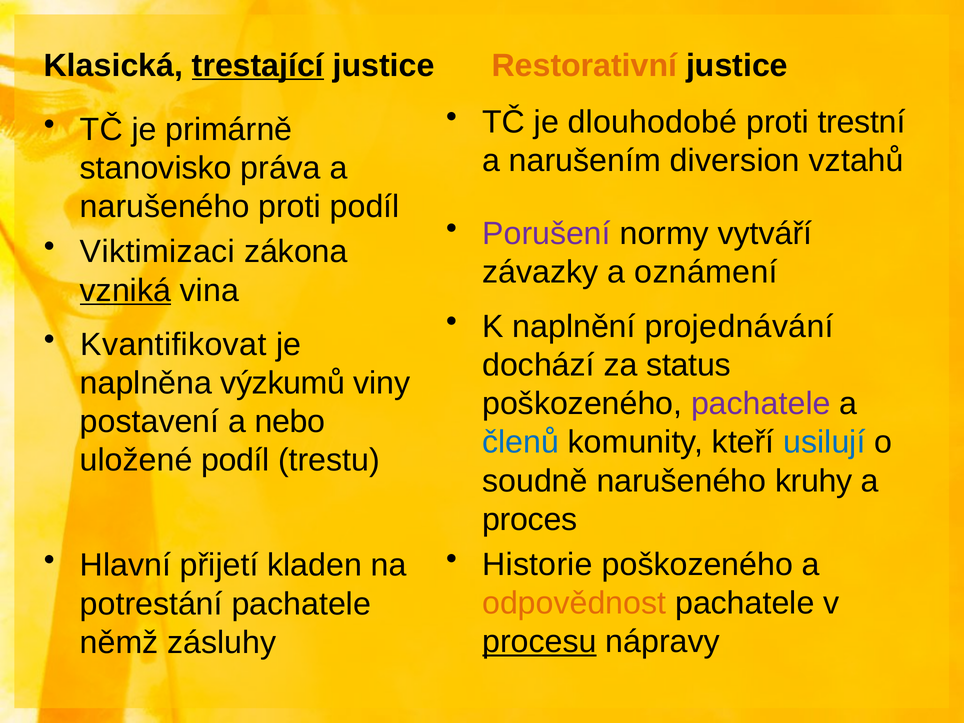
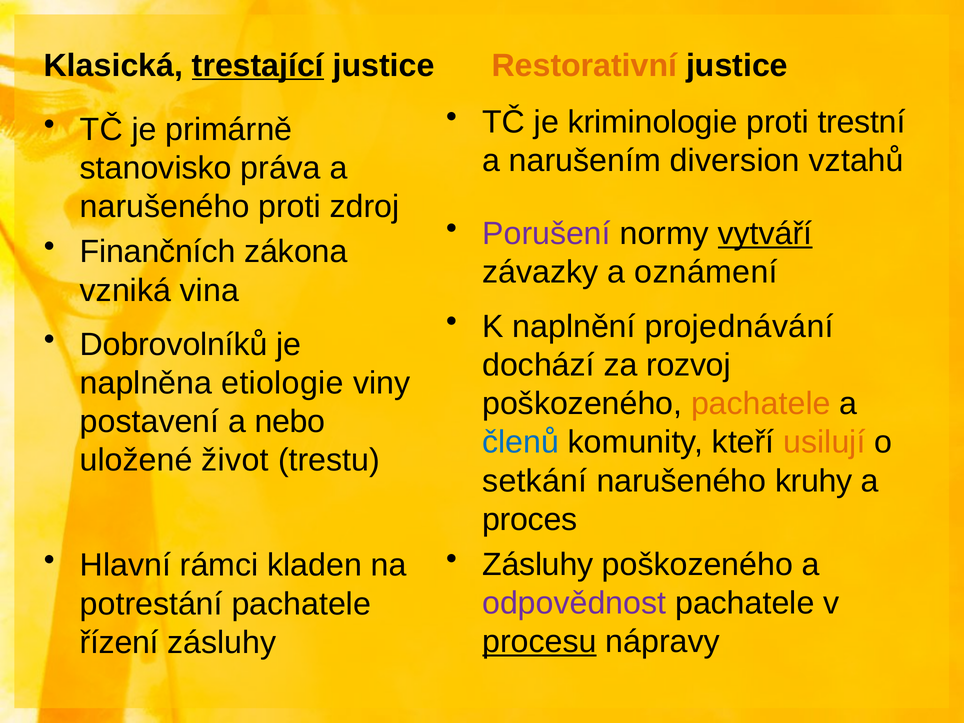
dlouhodobé: dlouhodobé -> kriminologie
proti podíl: podíl -> zdroj
vytváří underline: none -> present
Viktimizaci: Viktimizaci -> Finančních
vzniká underline: present -> none
Kvantifikovat: Kvantifikovat -> Dobrovolníků
status: status -> rozvoj
výzkumů: výzkumů -> etiologie
pachatele at (761, 404) colour: purple -> orange
usilují colour: blue -> orange
uložené podíl: podíl -> život
soudně: soudně -> setkání
Historie at (537, 564): Historie -> Zásluhy
přijetí: přijetí -> rámci
odpovědnost colour: orange -> purple
němž: němž -> řízení
